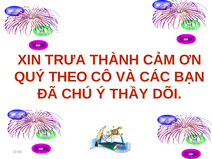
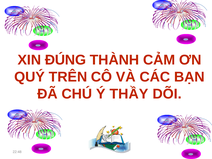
TRƯA: TRƯA -> ĐÚNG
THEO: THEO -> TRÊN
